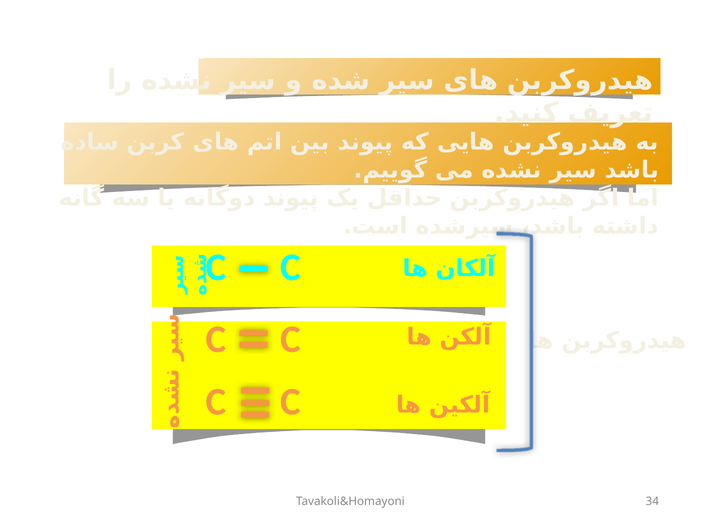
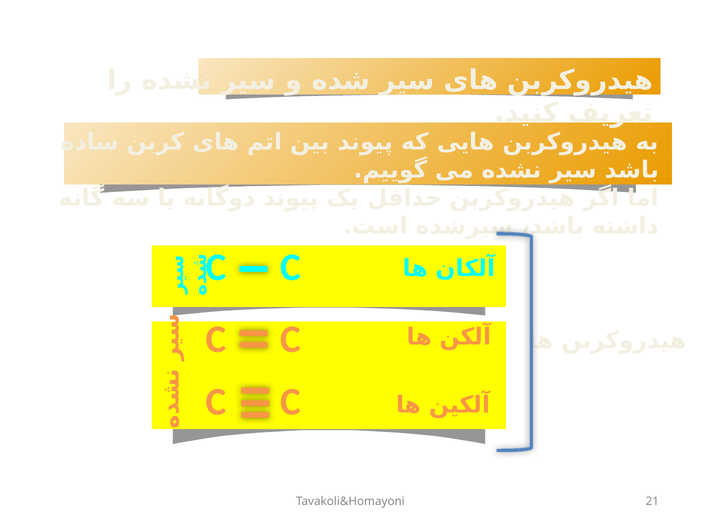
34: 34 -> 21
